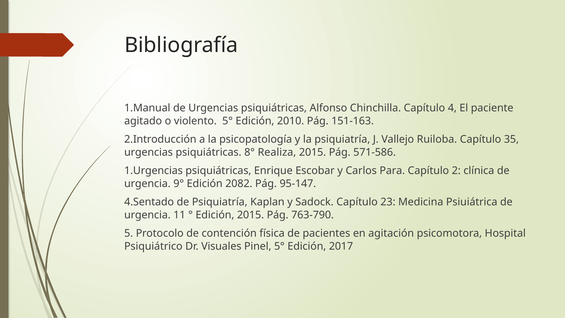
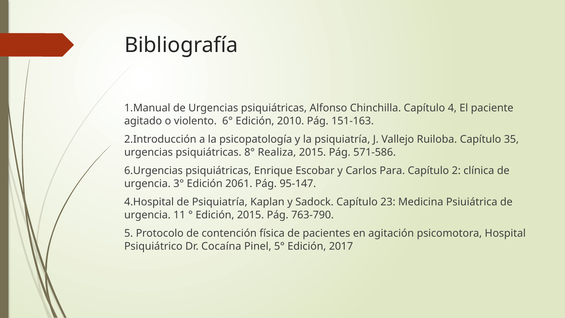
violento 5°: 5° -> 6°
1.Urgencias: 1.Urgencias -> 6.Urgencias
9°: 9° -> 3°
2082: 2082 -> 2061
4.Sentado: 4.Sentado -> 4.Hospital
Visuales: Visuales -> Cocaína
